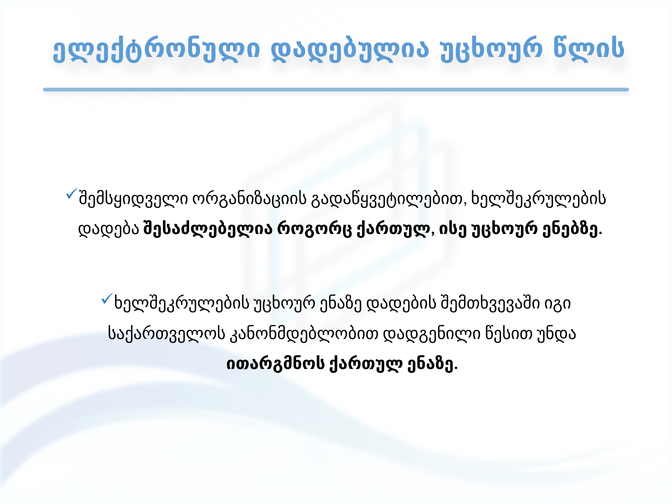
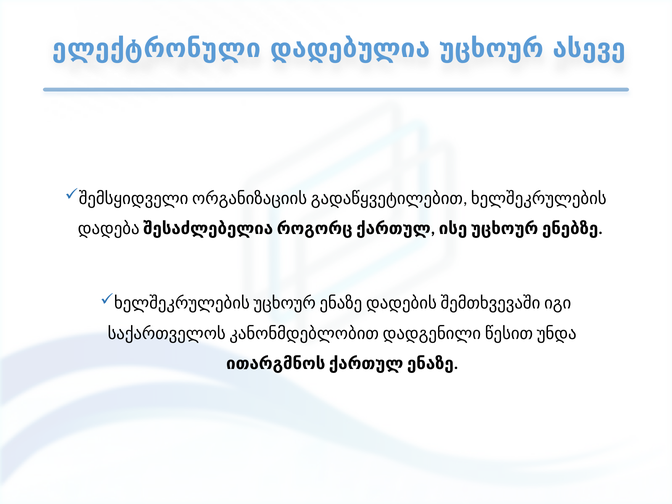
წლის: წლის -> ასევე
